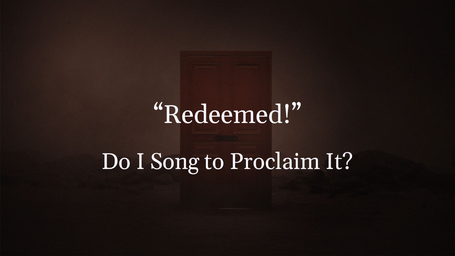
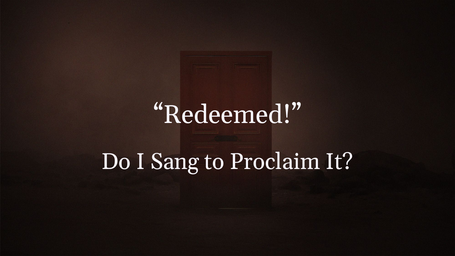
Song: Song -> Sang
